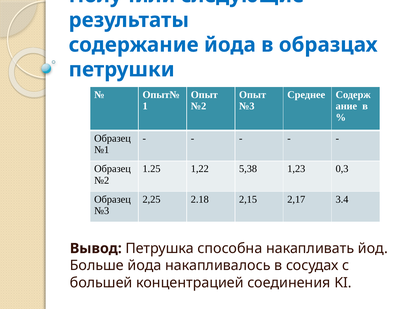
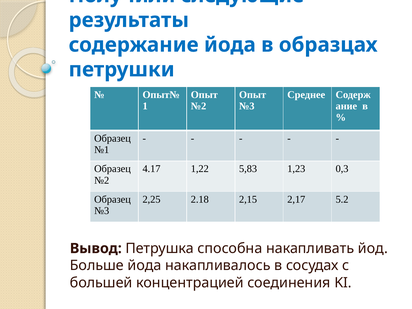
1.25: 1.25 -> 4.17
5,38: 5,38 -> 5,83
3.4: 3.4 -> 5.2
